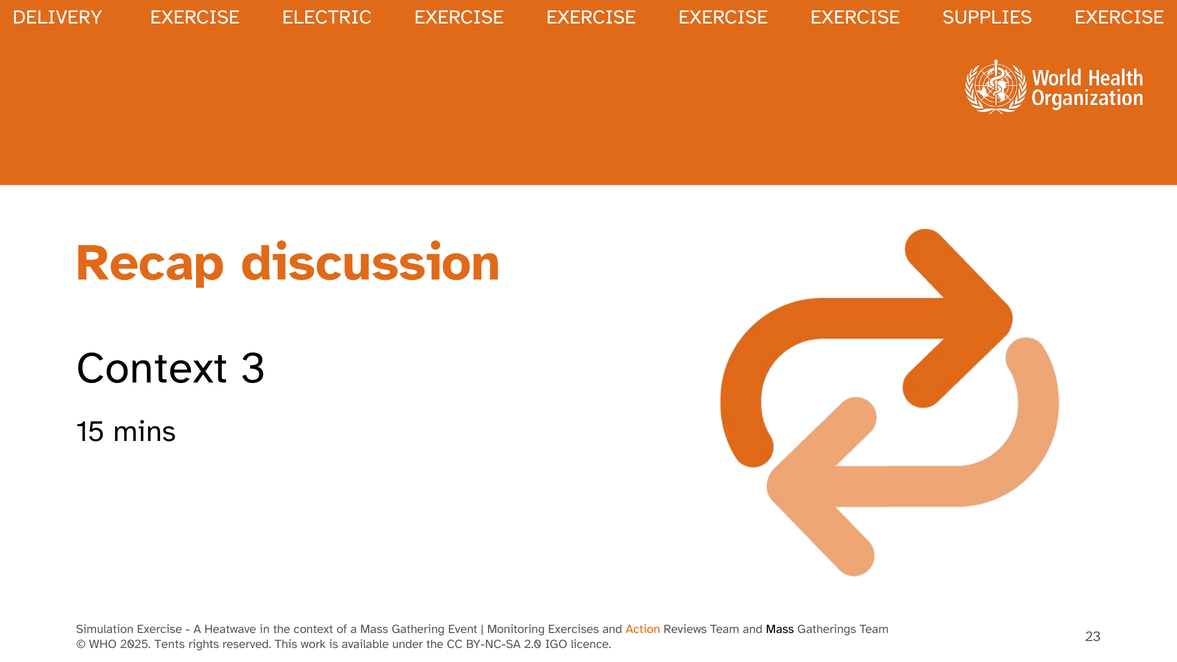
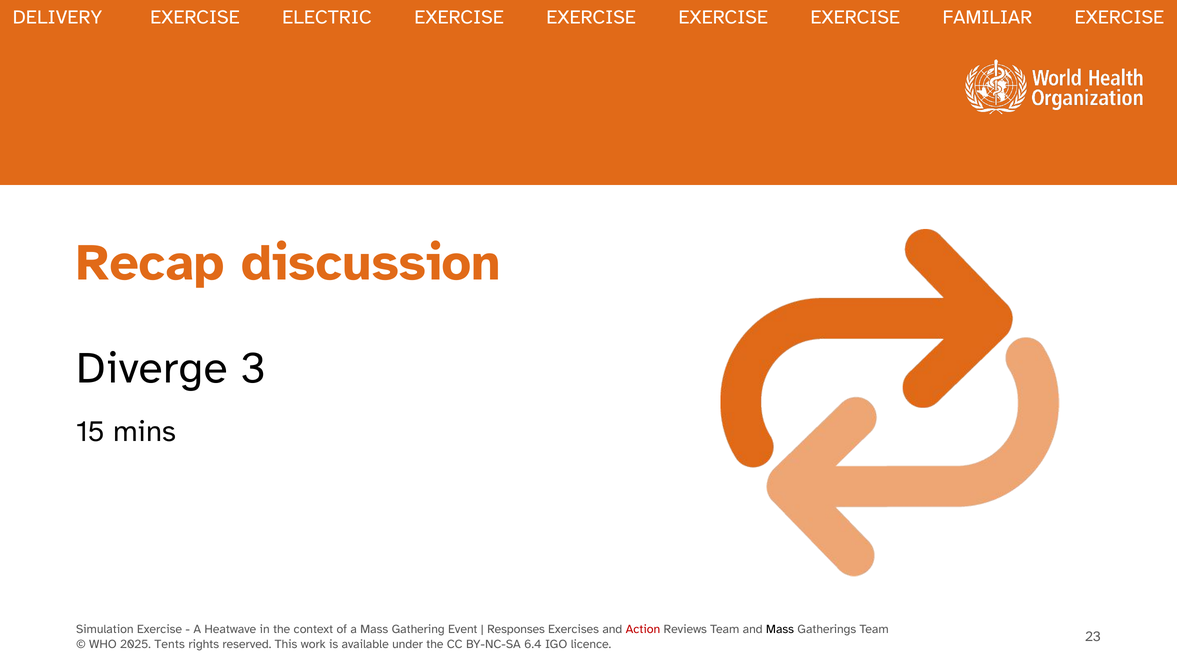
SUPPLIES: SUPPLIES -> FAMILIAR
Context at (152, 368): Context -> Diverge
Monitoring: Monitoring -> Responses
Action colour: orange -> red
2.0: 2.0 -> 6.4
